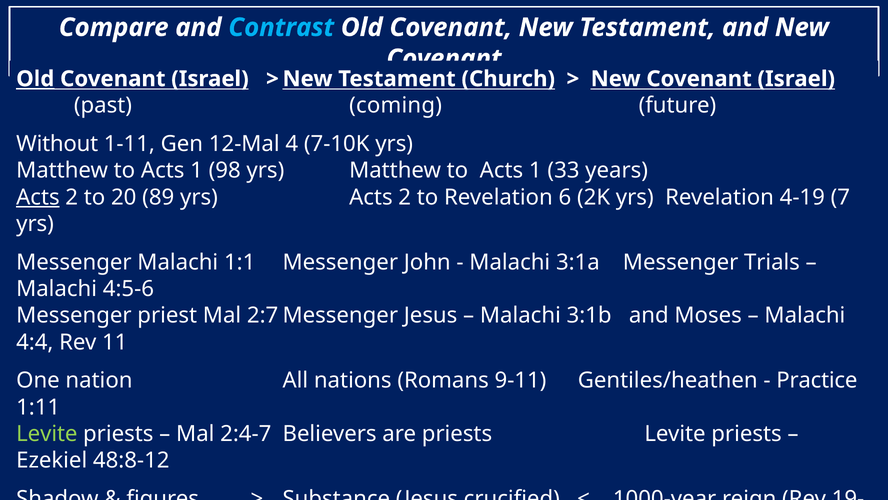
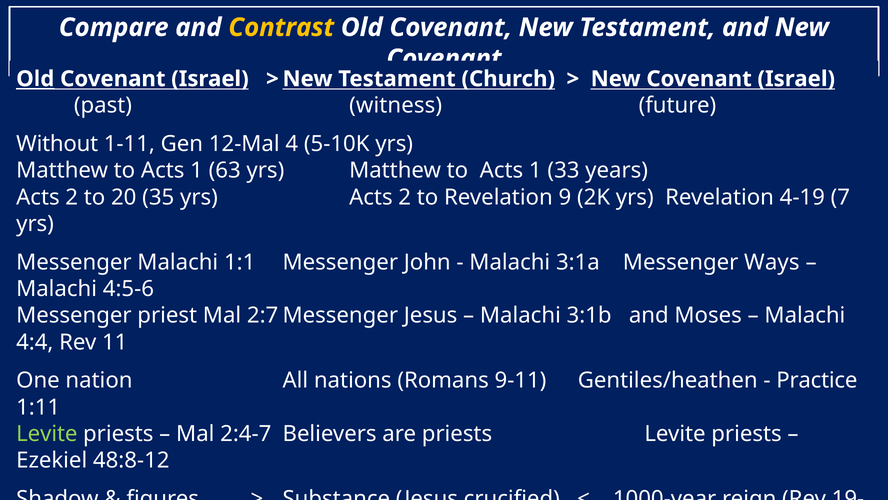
Contrast colour: light blue -> yellow
coming: coming -> witness
7-10K: 7-10K -> 5-10K
98: 98 -> 63
Acts at (38, 197) underline: present -> none
89: 89 -> 35
6: 6 -> 9
Trials: Trials -> Ways
